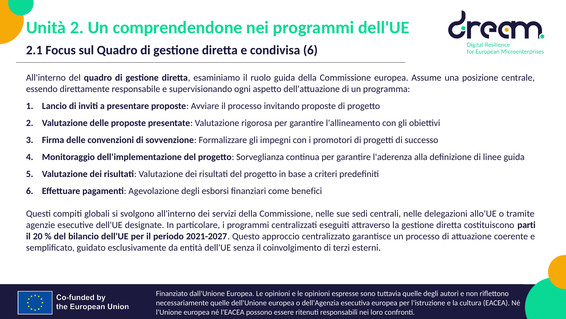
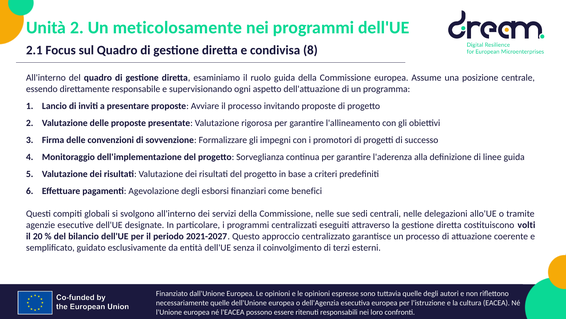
comprendendone: comprendendone -> meticolosamente
condivisa 6: 6 -> 8
parti: parti -> volti
